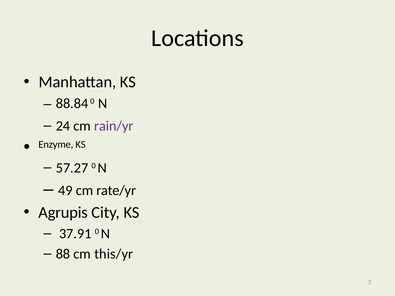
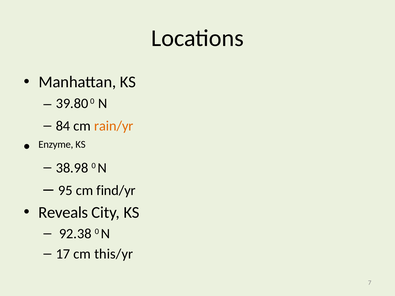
88.84: 88.84 -> 39.80
24: 24 -> 84
rain/yr colour: purple -> orange
57.27: 57.27 -> 38.98
49: 49 -> 95
rate/yr: rate/yr -> find/yr
Agrupis: Agrupis -> Reveals
37.91: 37.91 -> 92.38
88: 88 -> 17
